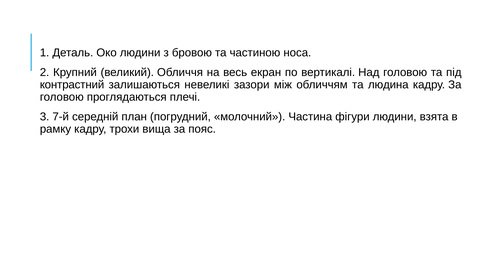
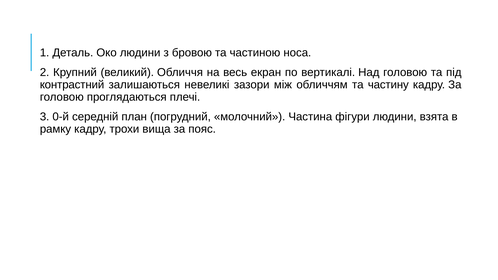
людина: людина -> частину
7-й: 7-й -> 0-й
